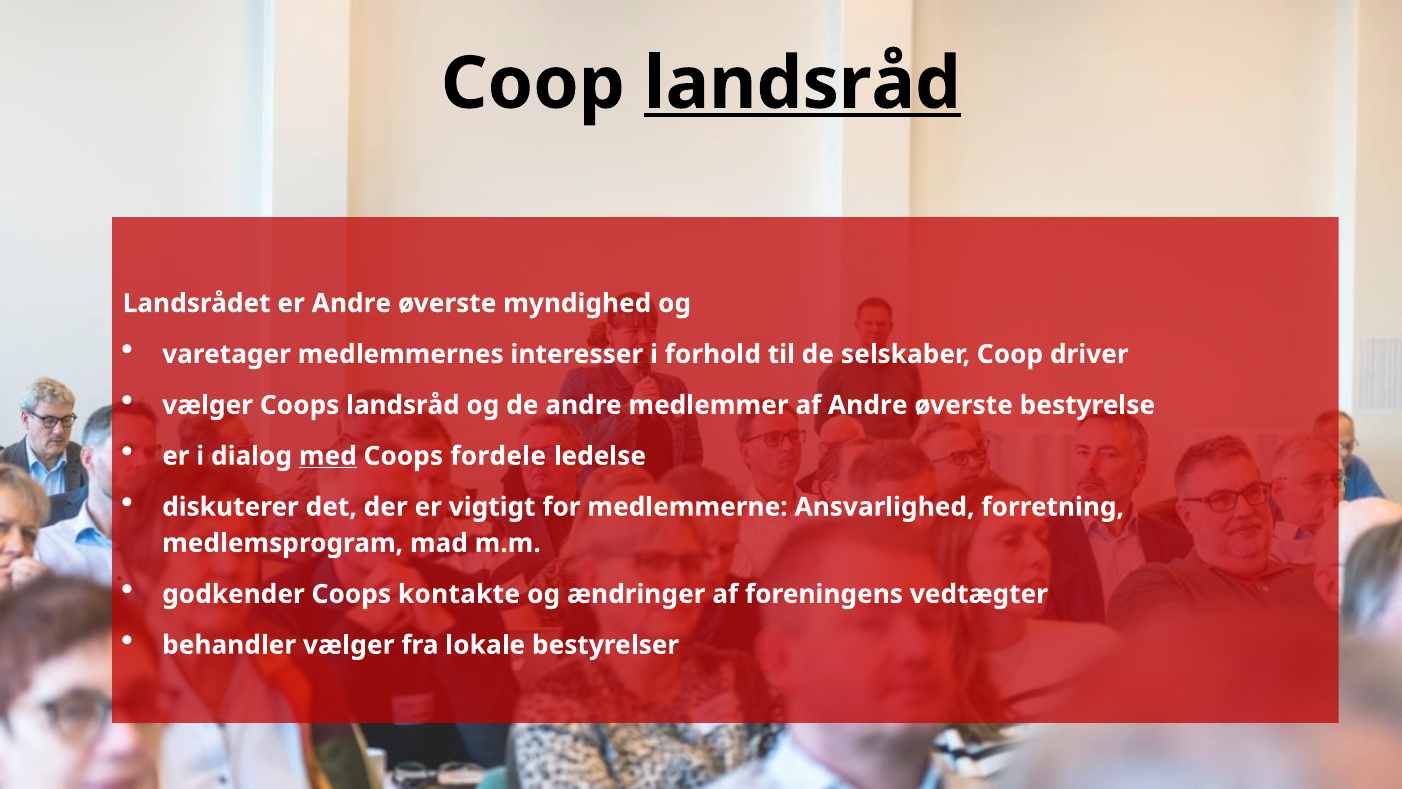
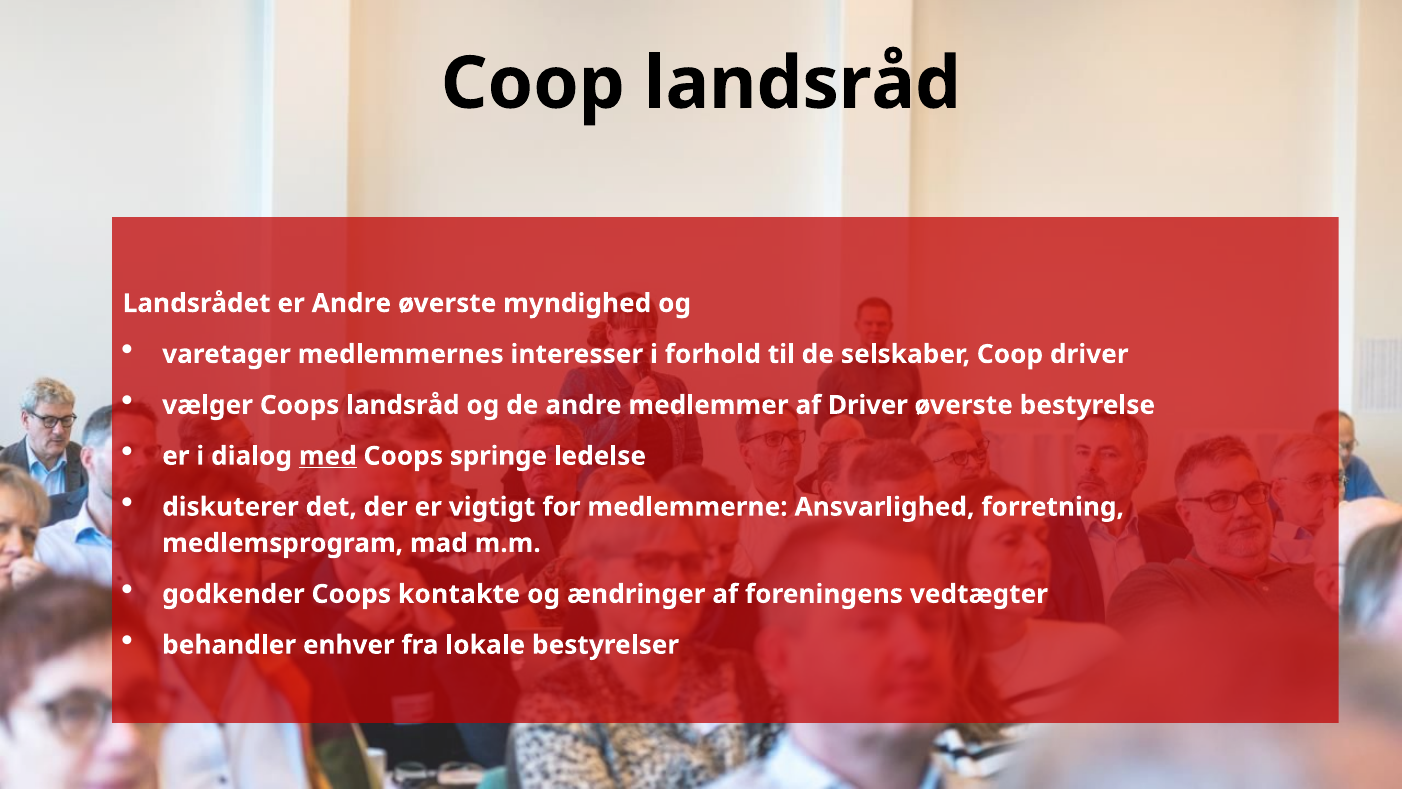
landsråd at (802, 84) underline: present -> none
af Andre: Andre -> Driver
fordele: fordele -> springe
behandler vælger: vælger -> enhver
